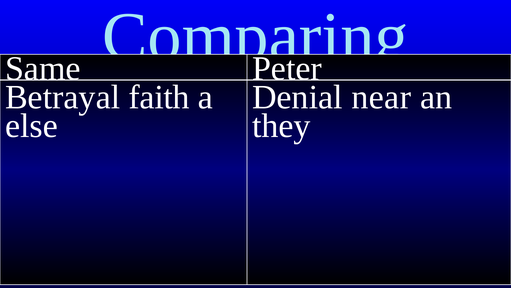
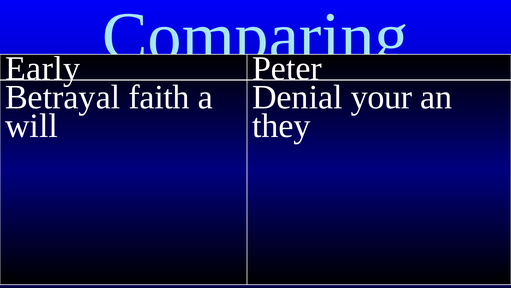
Same: Same -> Early
near: near -> your
else: else -> will
